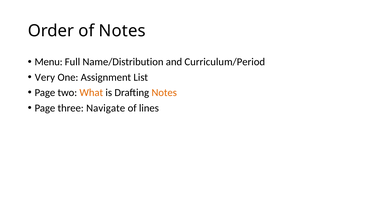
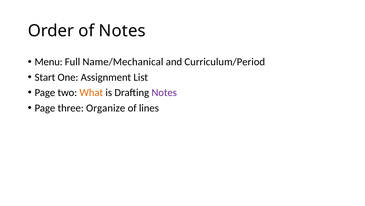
Name/Distribution: Name/Distribution -> Name/Mechanical
Very: Very -> Start
Notes at (164, 92) colour: orange -> purple
Navigate: Navigate -> Organize
